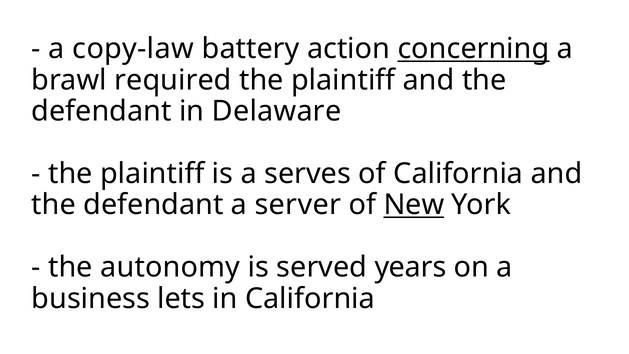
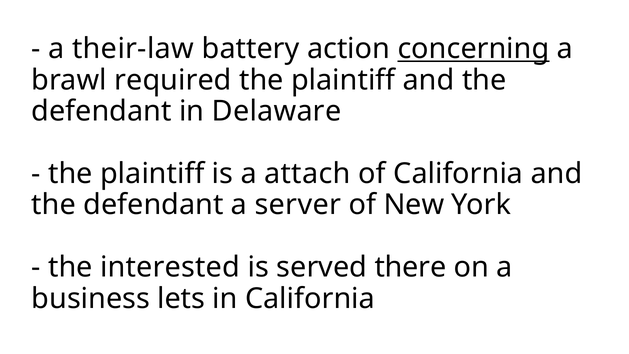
copy-law: copy-law -> their-law
serves: serves -> attach
New underline: present -> none
autonomy: autonomy -> interested
years: years -> there
